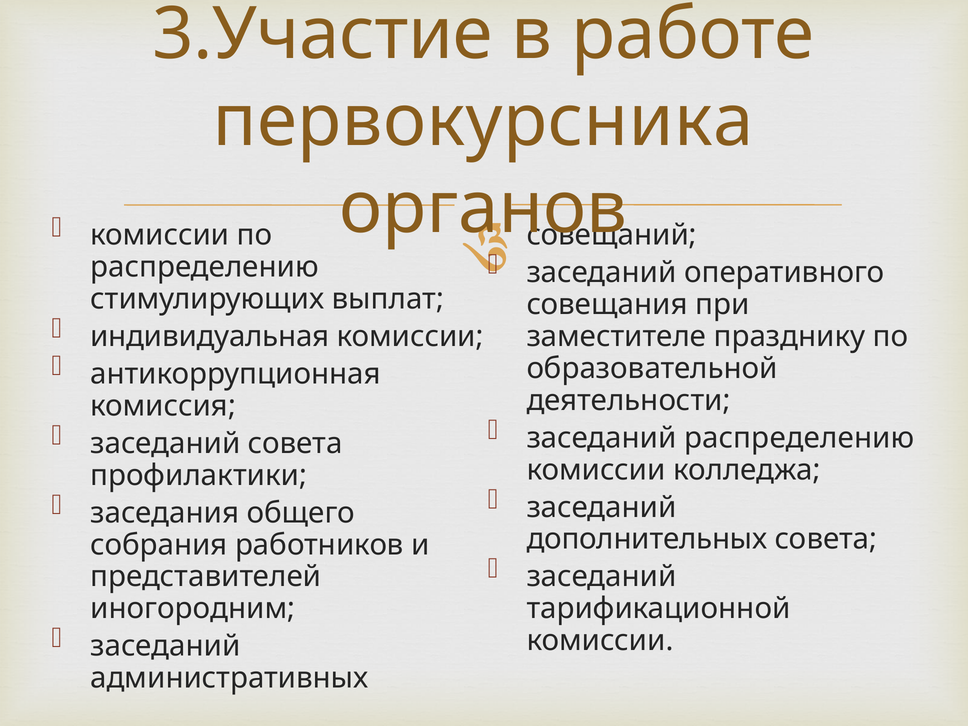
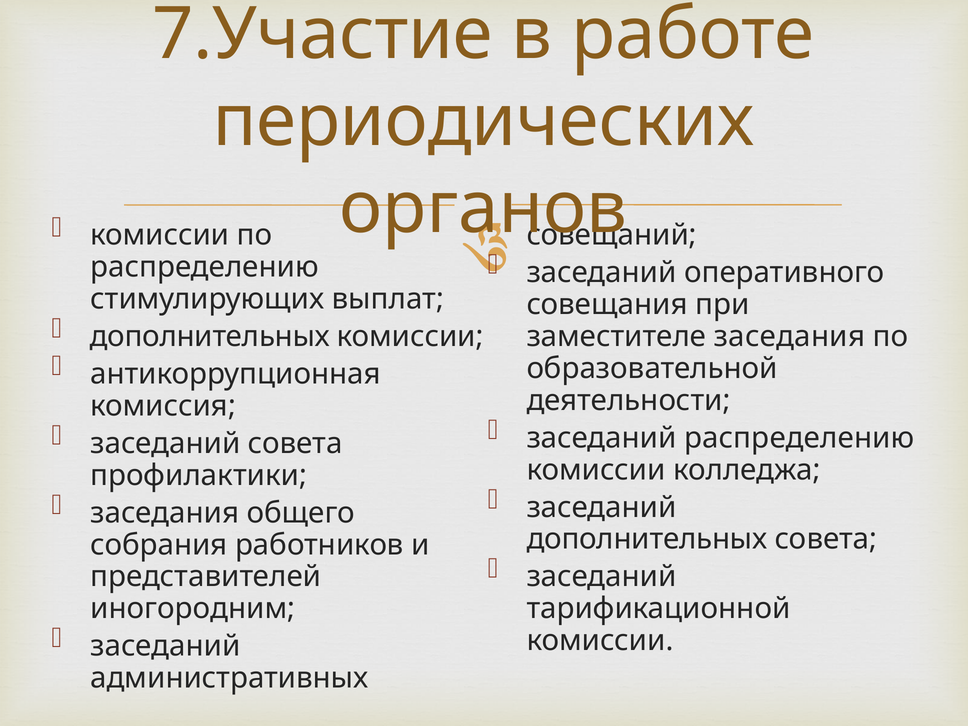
3.Участие: 3.Участие -> 7.Участие
первокурсника: первокурсника -> периодических
индивидуальная at (210, 337): индивидуальная -> дополнительных
заместителе празднику: празднику -> заседания
